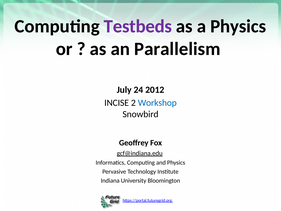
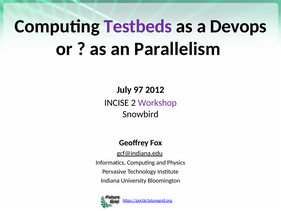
a Physics: Physics -> Devops
24: 24 -> 97
Workshop colour: blue -> purple
